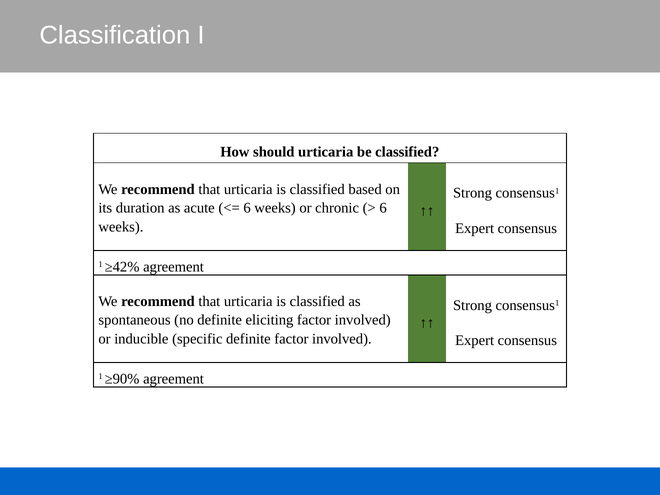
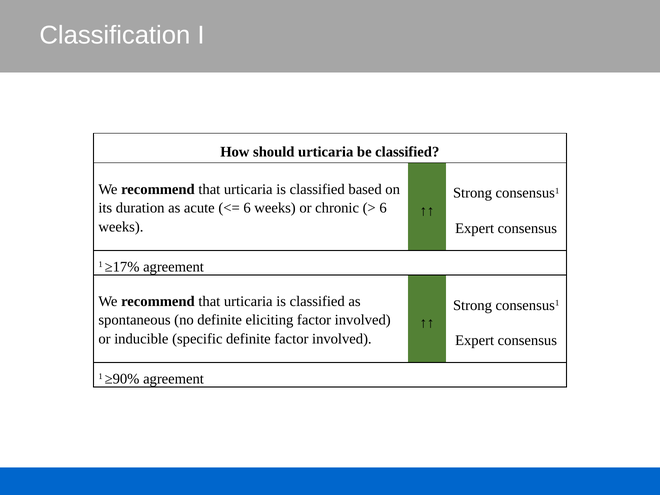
≥42%: ≥42% -> ≥17%
